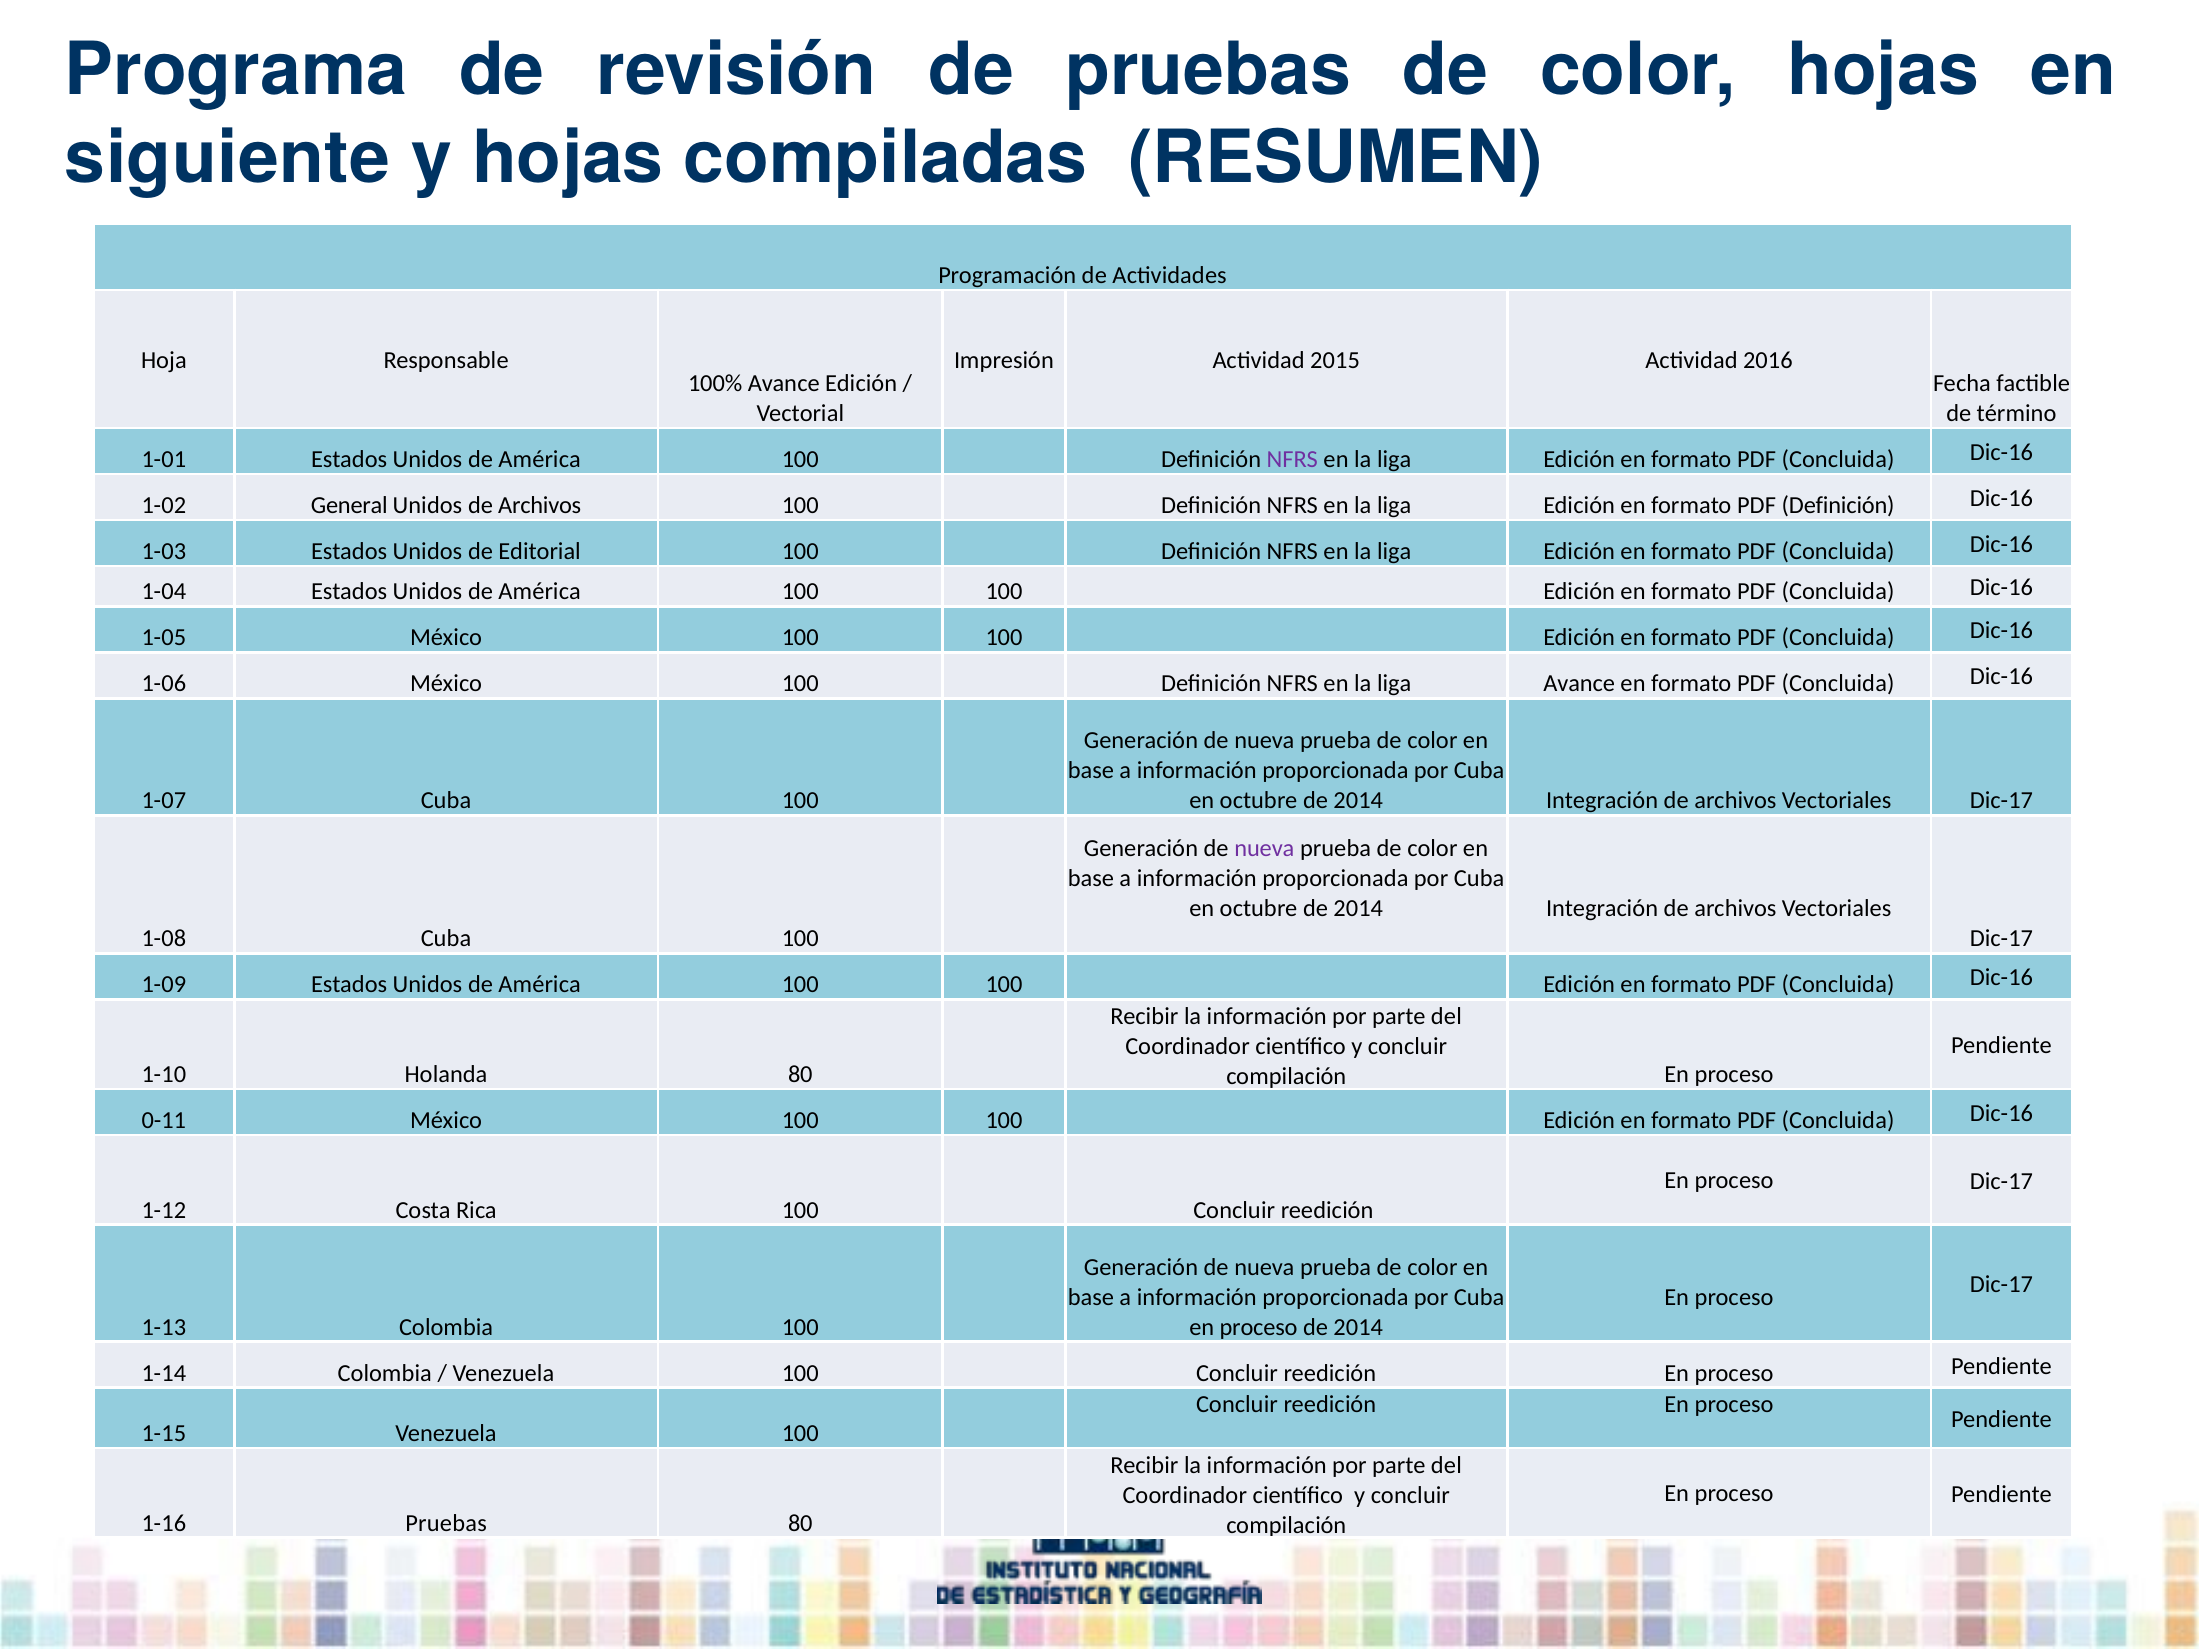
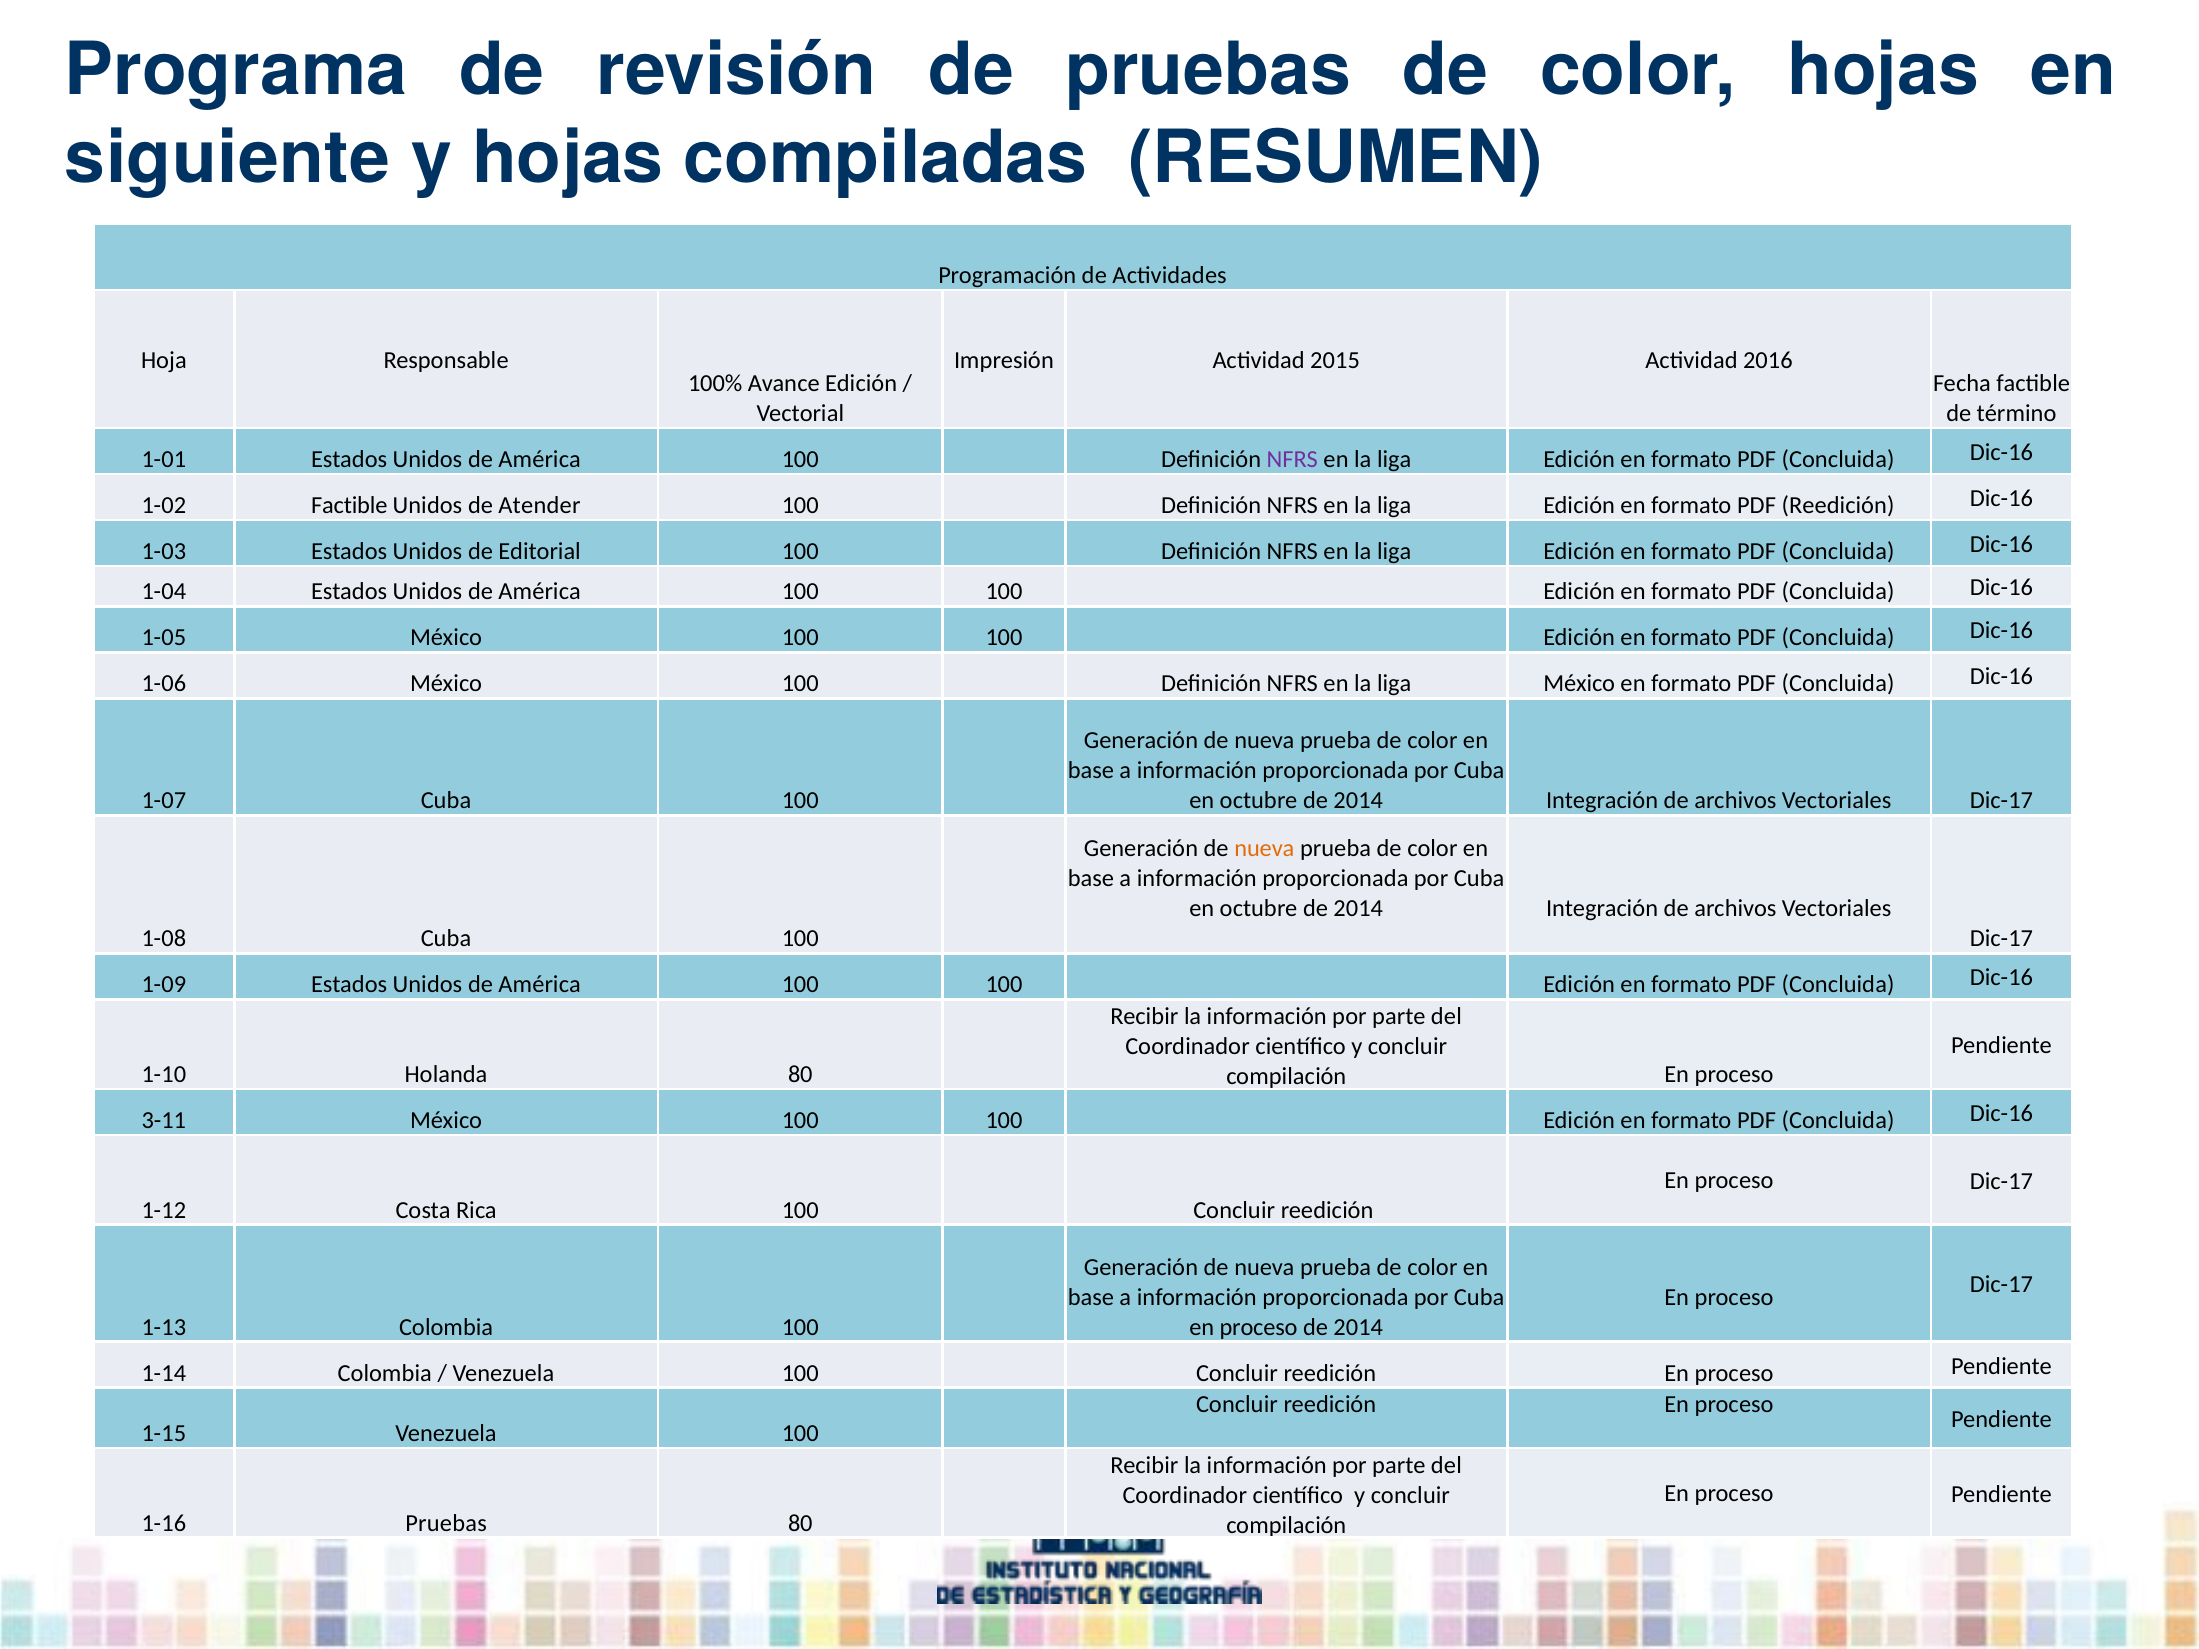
1-02 General: General -> Factible
Unidos de Archivos: Archivos -> Atender
PDF Definición: Definición -> Reedición
liga Avance: Avance -> México
nueva at (1264, 849) colour: purple -> orange
0-11: 0-11 -> 3-11
